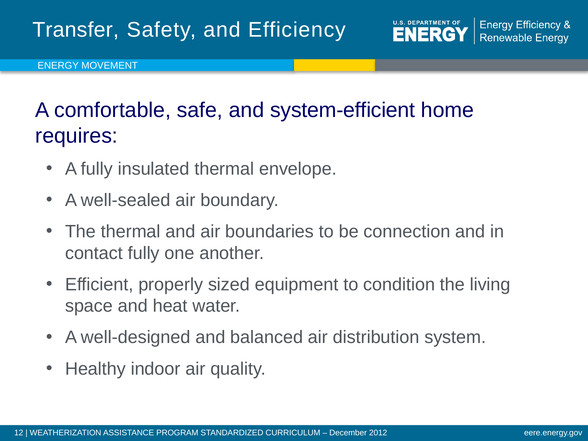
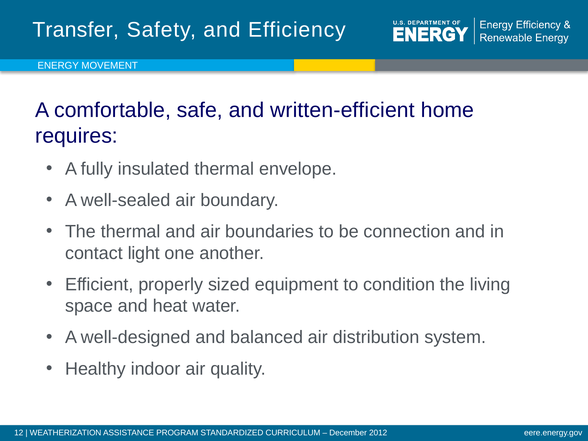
system-efficient: system-efficient -> written-efficient
contact fully: fully -> light
